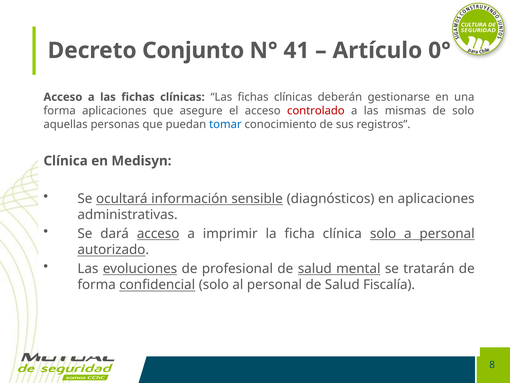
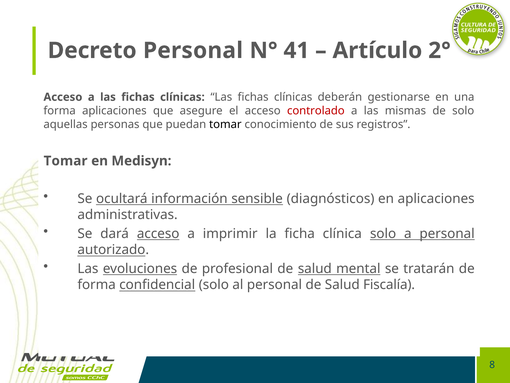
Decreto Conjunto: Conjunto -> Personal
0°: 0° -> 2°
tomar at (225, 124) colour: blue -> black
Clínica at (66, 161): Clínica -> Tomar
